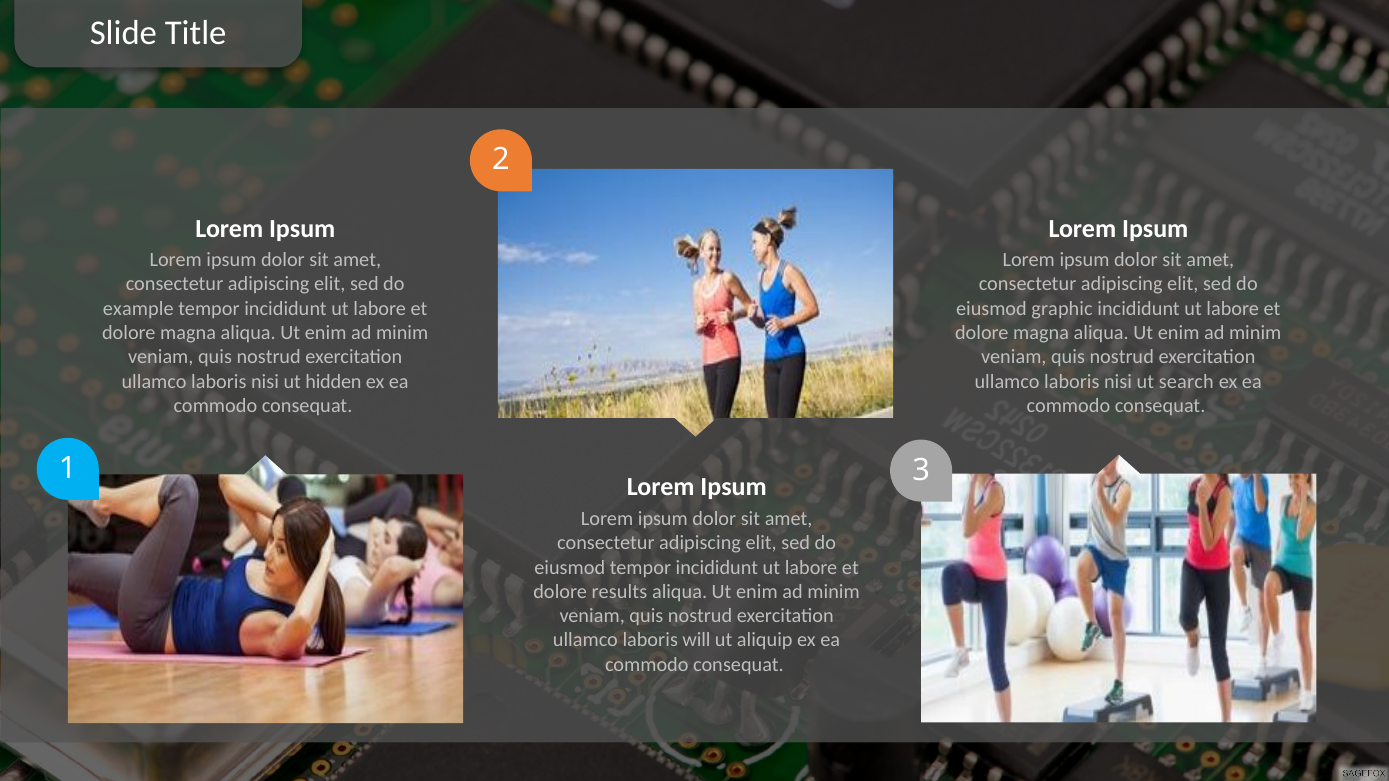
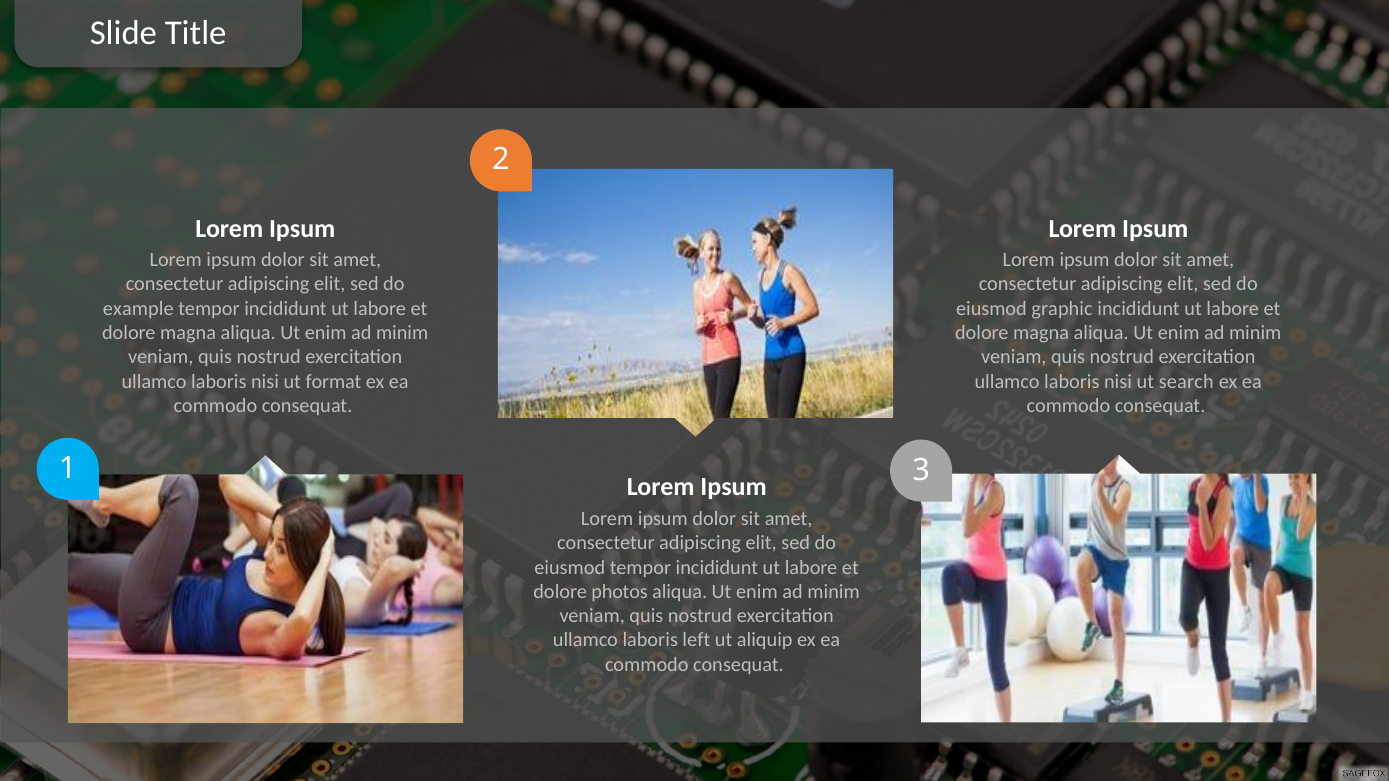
hidden: hidden -> format
results: results -> photos
will: will -> left
